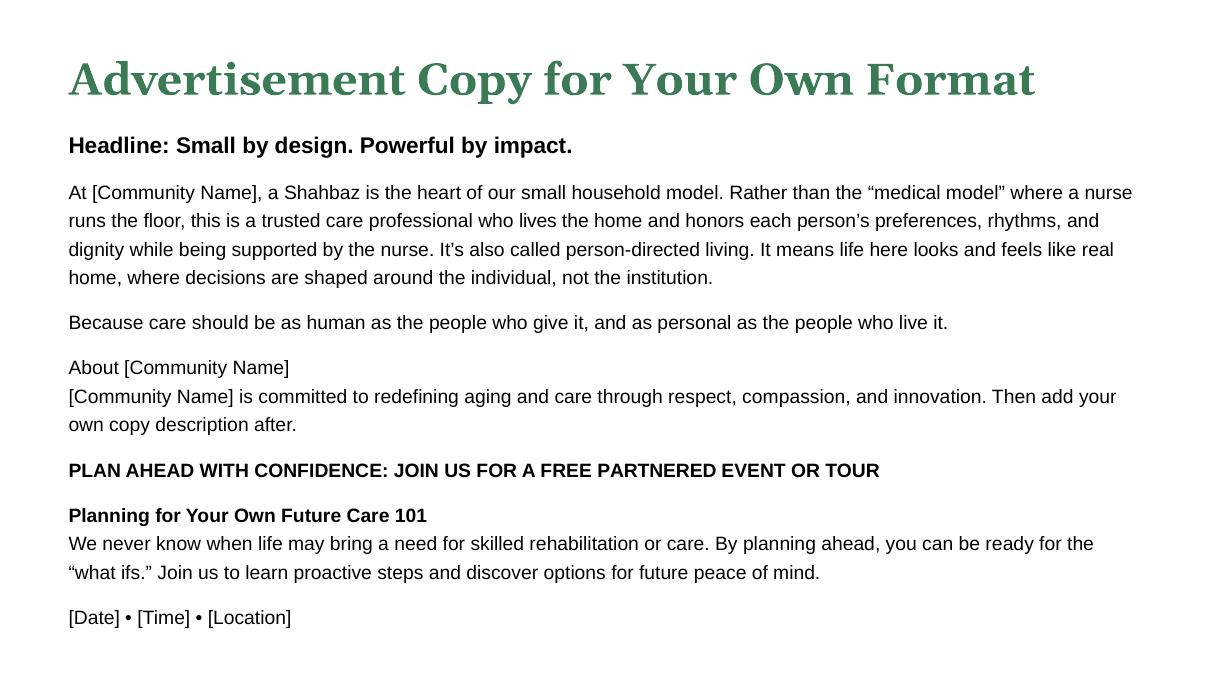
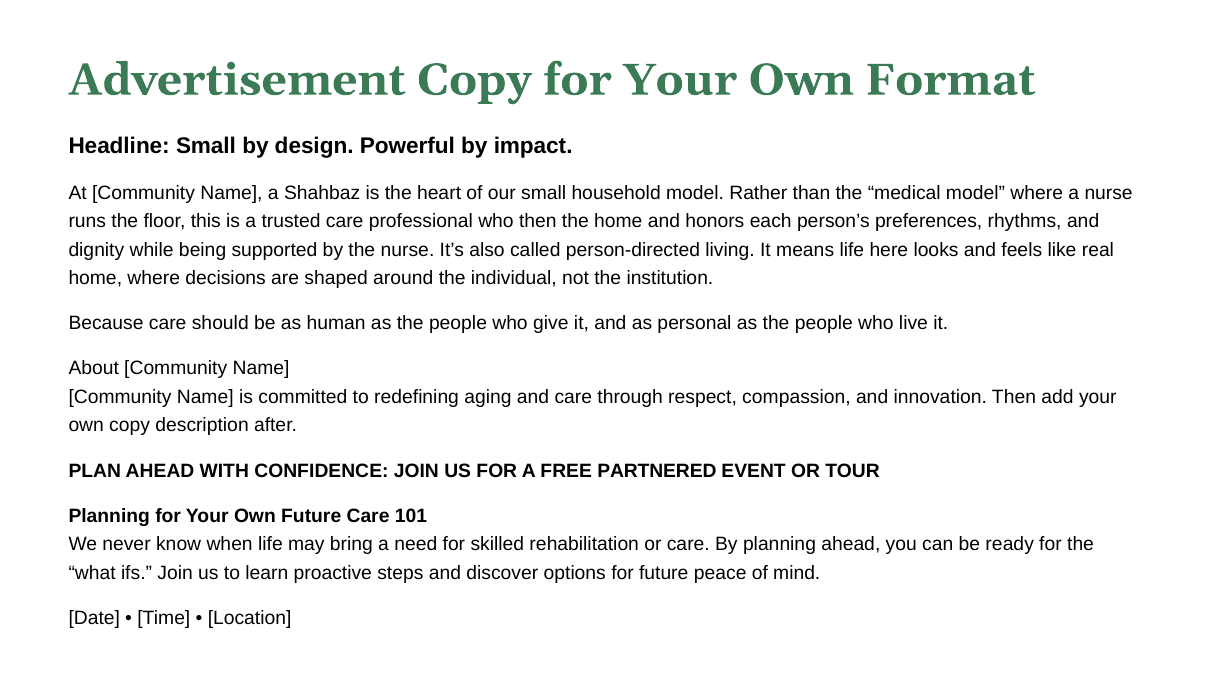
who lives: lives -> then
